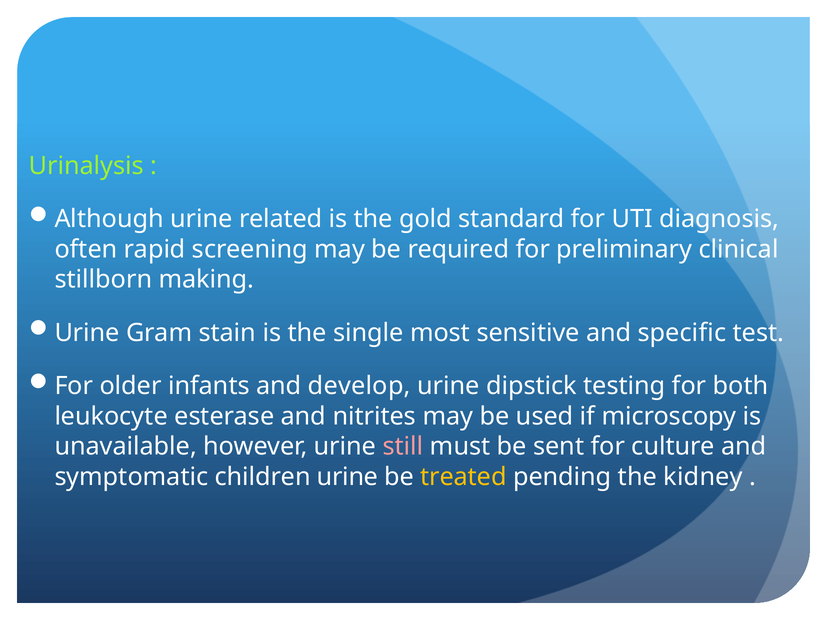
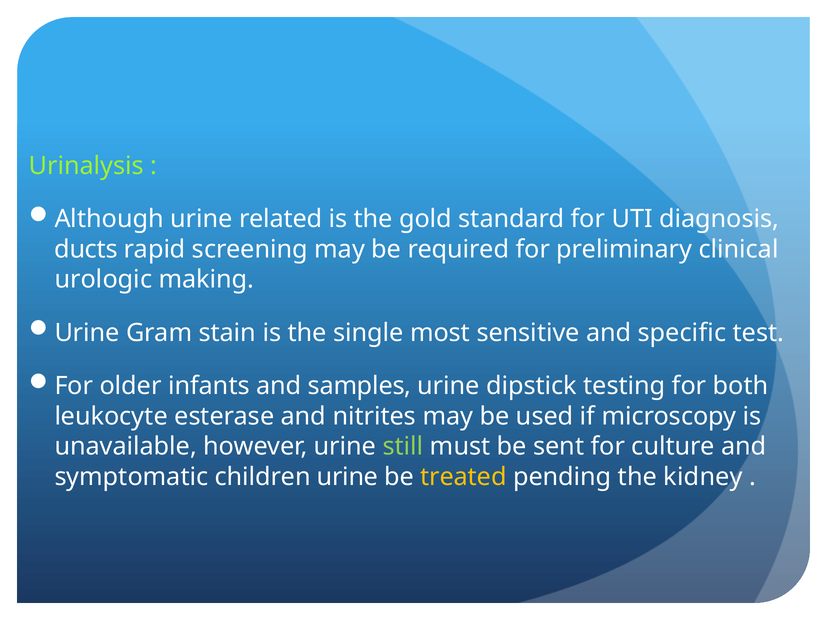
often: often -> ducts
stillborn: stillborn -> urologic
develop: develop -> samples
still colour: pink -> light green
